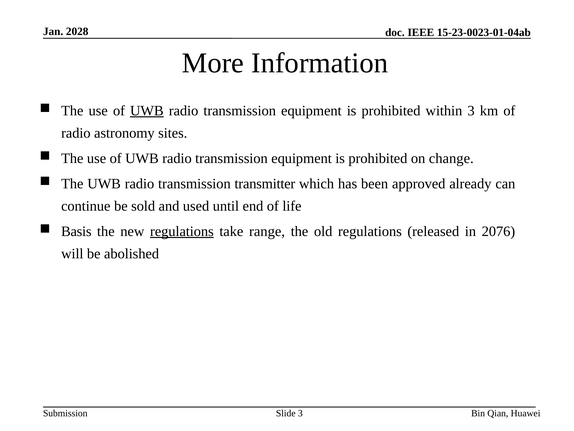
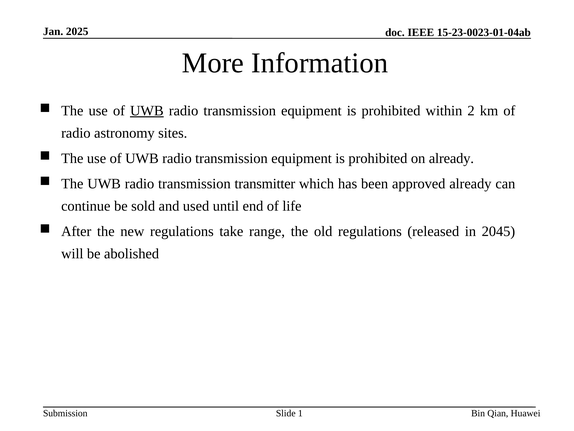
2028: 2028 -> 2025
within 3: 3 -> 2
on change: change -> already
Basis: Basis -> After
regulations at (182, 231) underline: present -> none
2076: 2076 -> 2045
Slide 3: 3 -> 1
